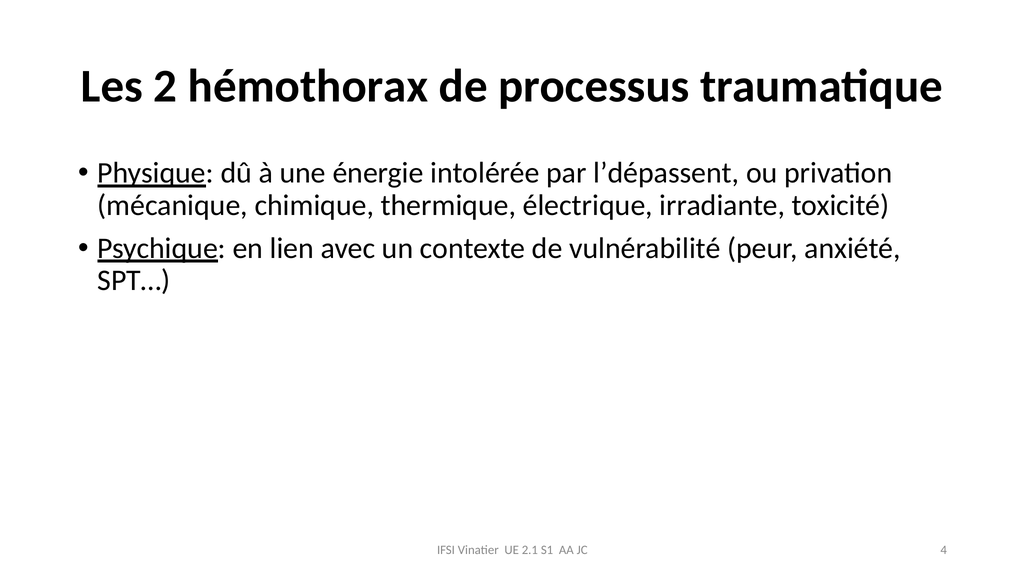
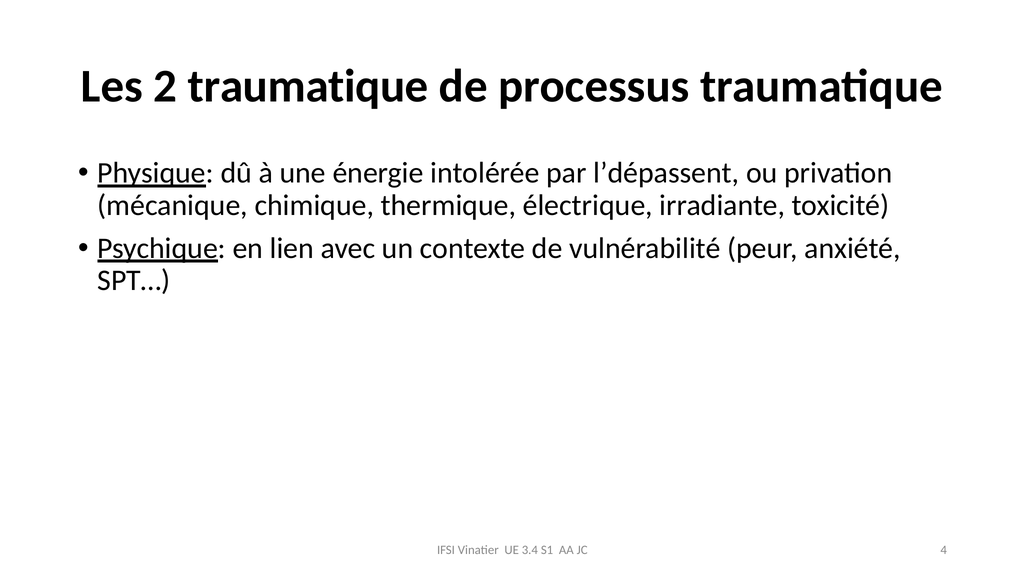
2 hémothorax: hémothorax -> traumatique
2.1: 2.1 -> 3.4
